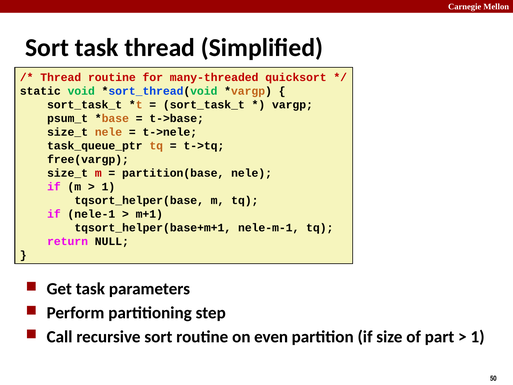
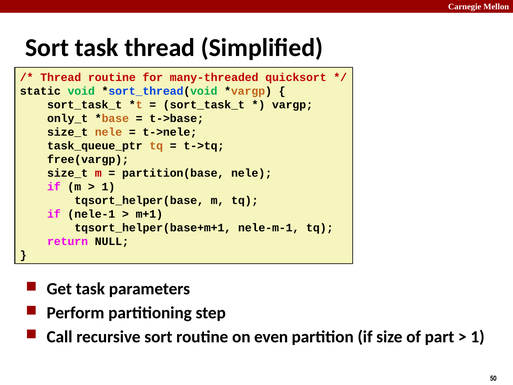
psum_t: psum_t -> only_t
